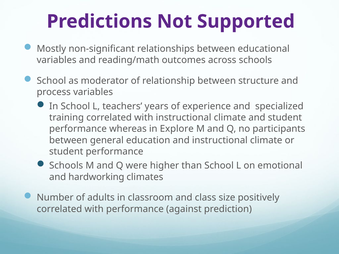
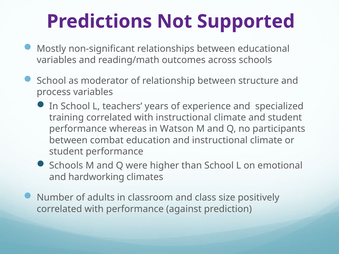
Explore: Explore -> Watson
general: general -> combat
